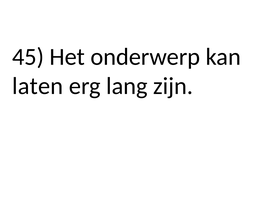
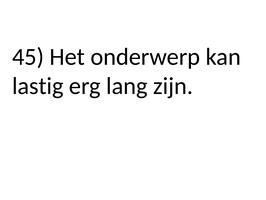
laten: laten -> lastig
